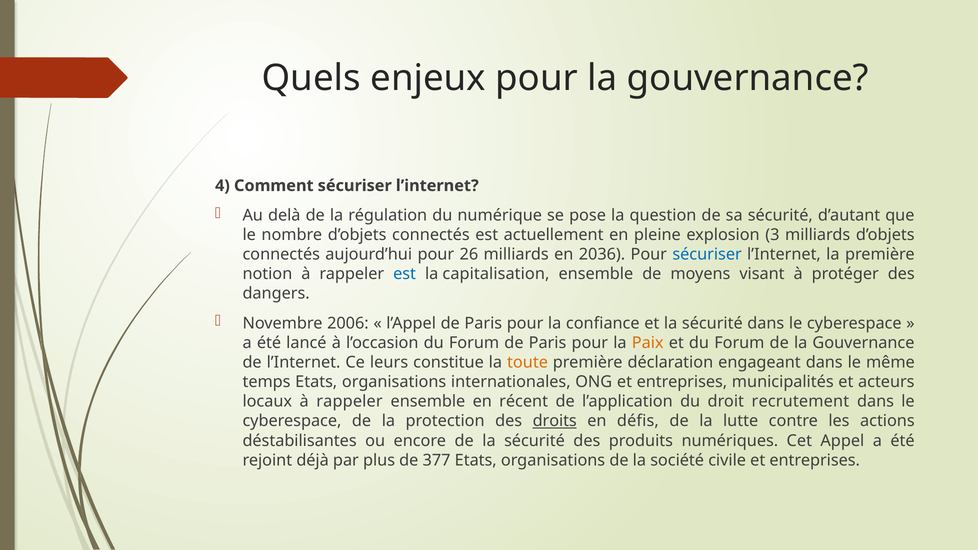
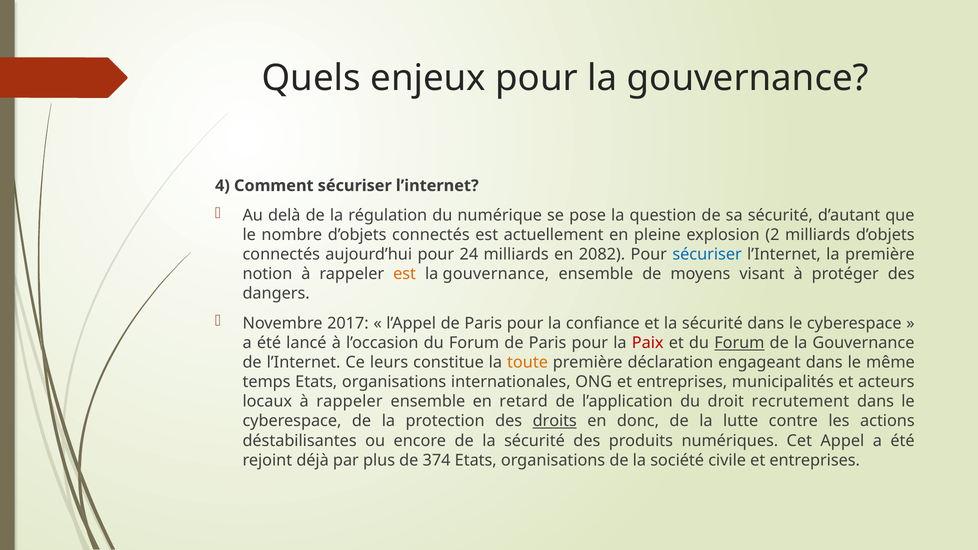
3: 3 -> 2
26: 26 -> 24
2036: 2036 -> 2082
est at (405, 274) colour: blue -> orange
capitalisation at (496, 274): capitalisation -> gouvernance
2006: 2006 -> 2017
Paix colour: orange -> red
Forum at (739, 343) underline: none -> present
récent: récent -> retard
défis: défis -> donc
377: 377 -> 374
